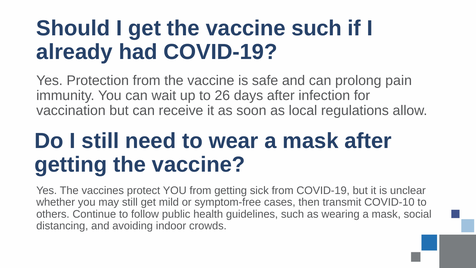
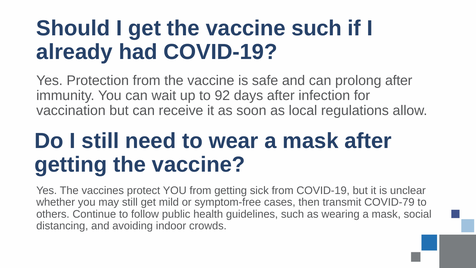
prolong pain: pain -> after
26: 26 -> 92
COVID-10: COVID-10 -> COVID-79
